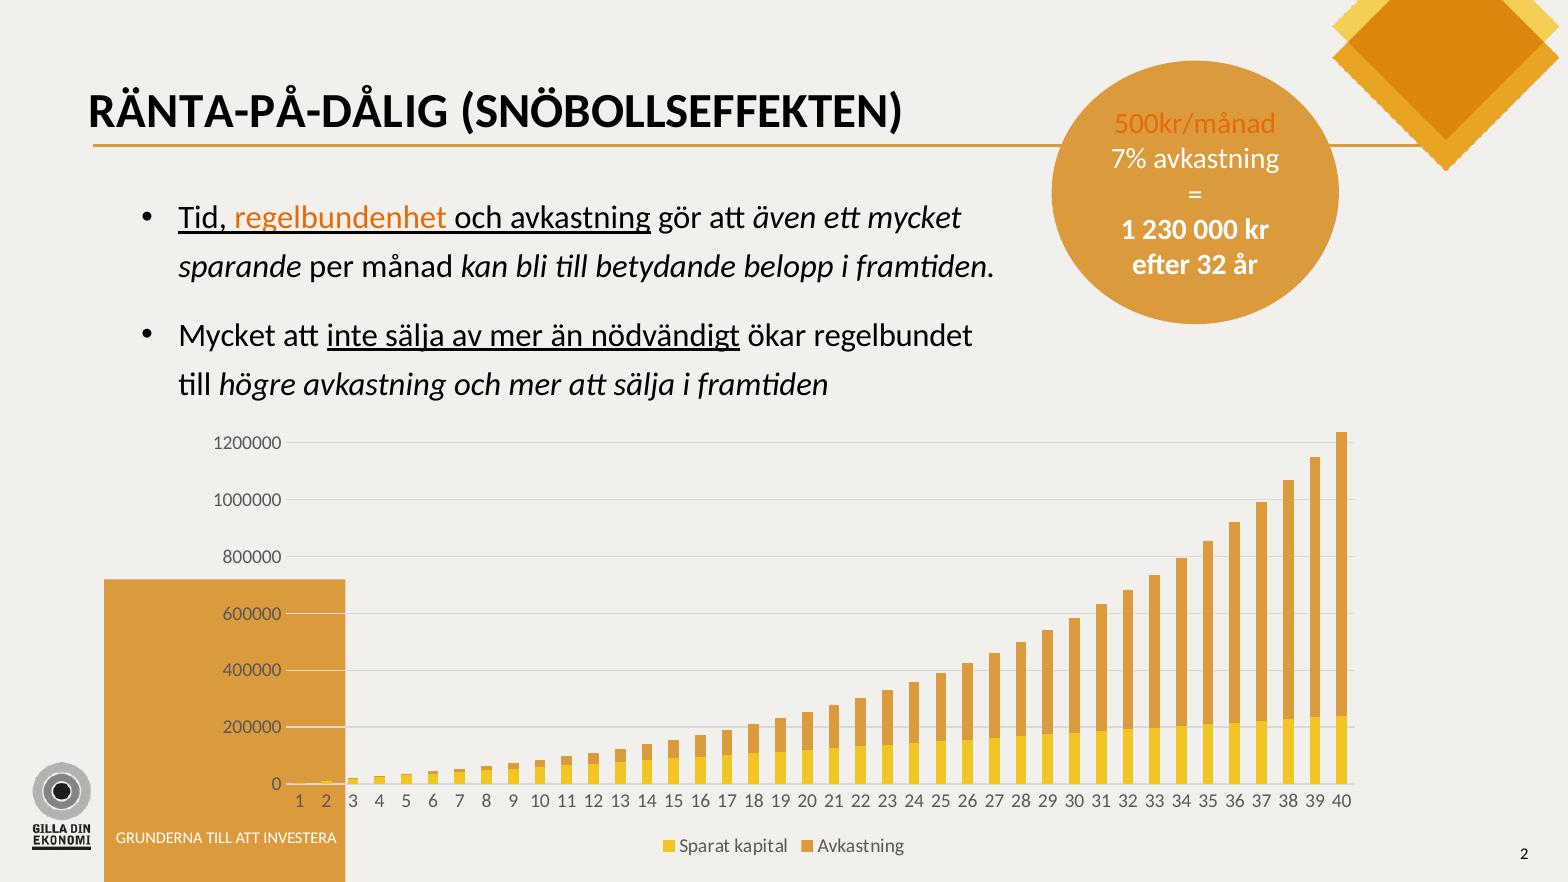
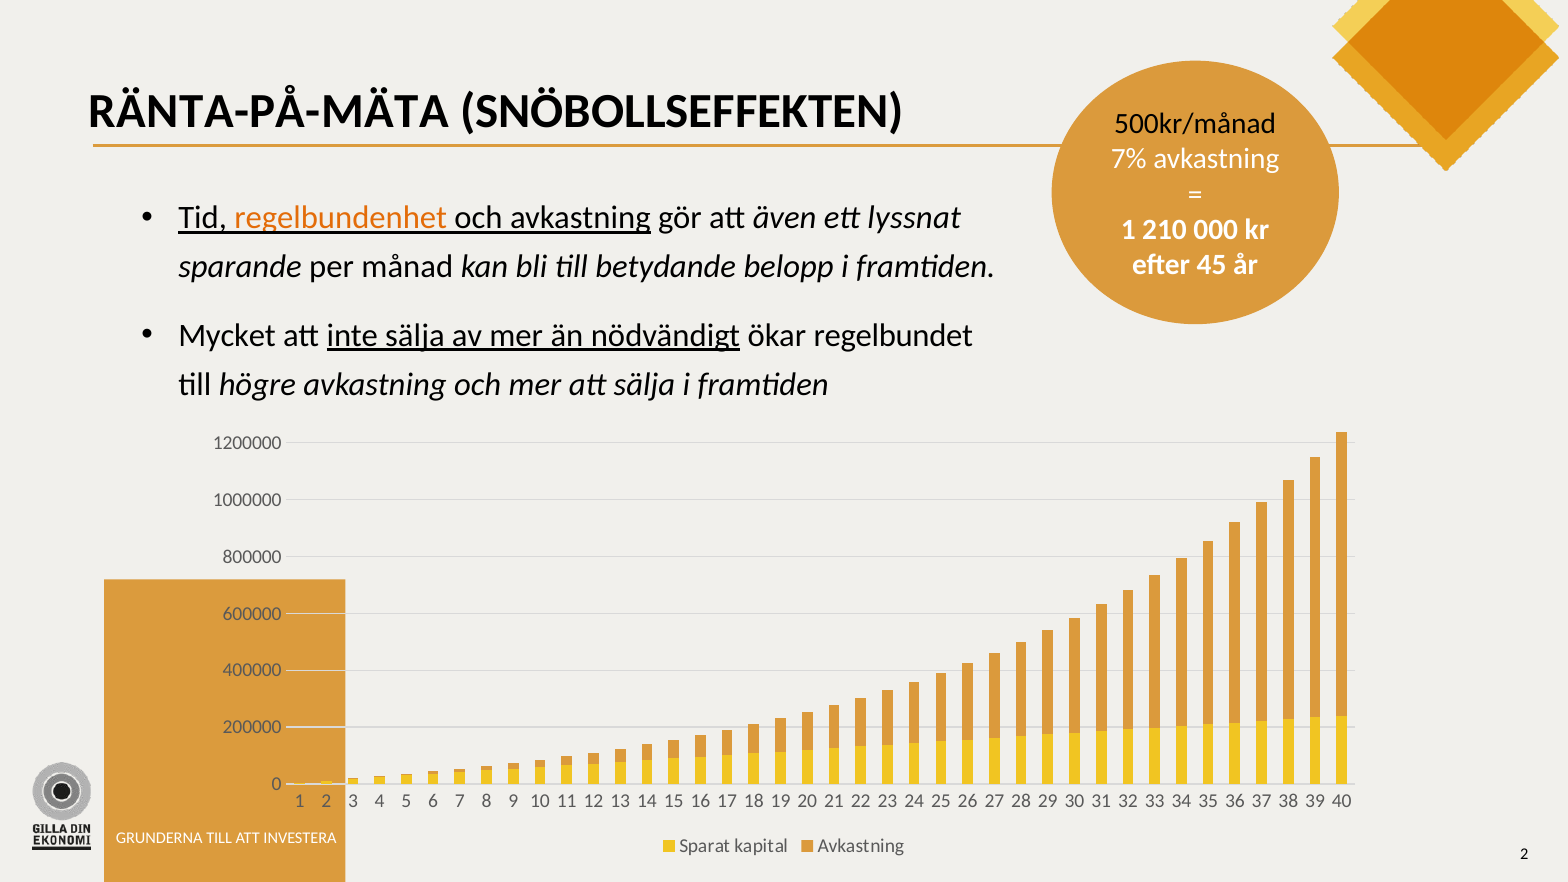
RÄNTA-PÅ-DÅLIG: RÄNTA-PÅ-DÅLIG -> RÄNTA-PÅ-MÄTA
500kr/månad colour: orange -> black
ett mycket: mycket -> lyssnat
230: 230 -> 210
efter 32: 32 -> 45
